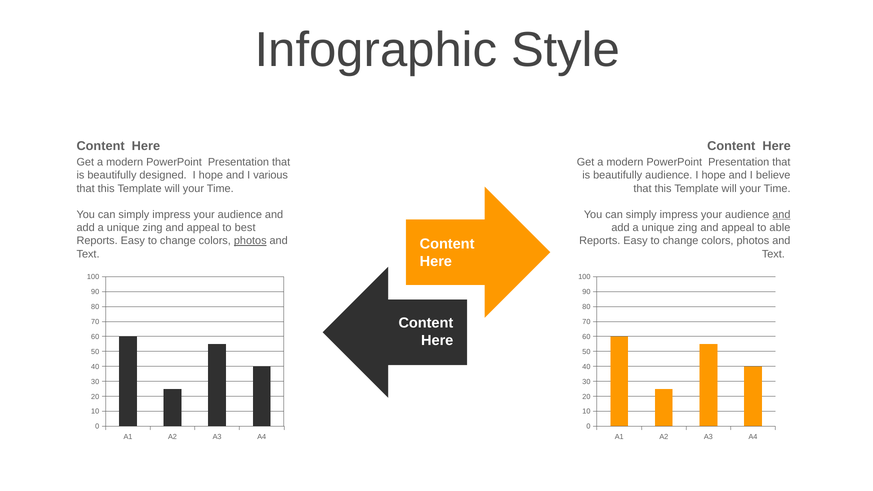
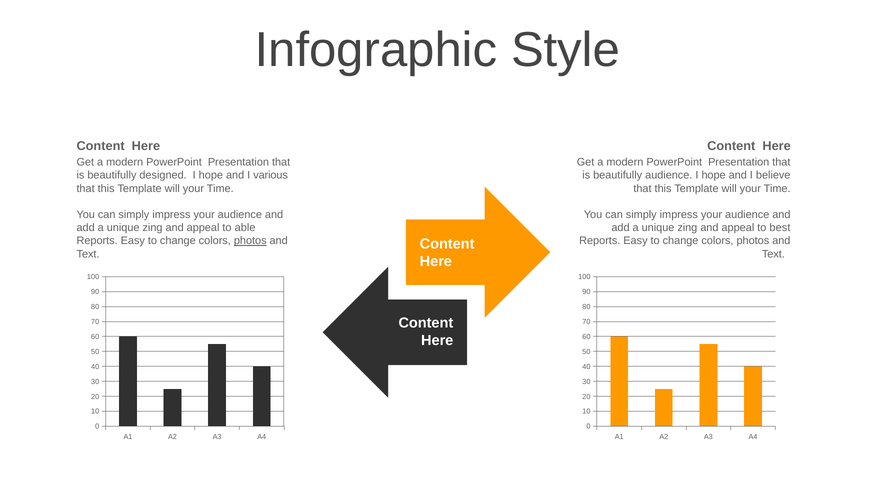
and at (781, 215) underline: present -> none
best: best -> able
able: able -> best
